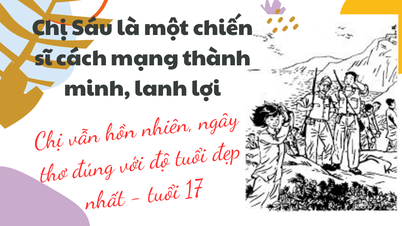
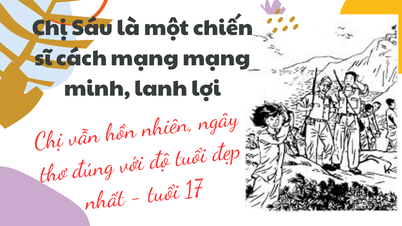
mạng thành: thành -> mạng
